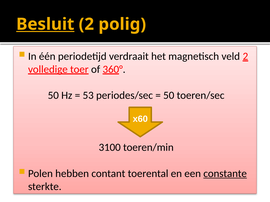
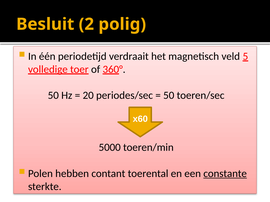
Besluit underline: present -> none
veld 2: 2 -> 5
53: 53 -> 20
3100: 3100 -> 5000
